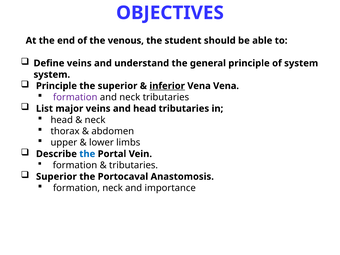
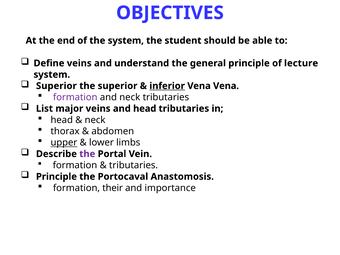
the venous: venous -> system
of system: system -> lecture
Principle at (56, 86): Principle -> Superior
upper underline: none -> present
the at (87, 154) colour: blue -> purple
Superior at (56, 177): Superior -> Principle
formation neck: neck -> their
